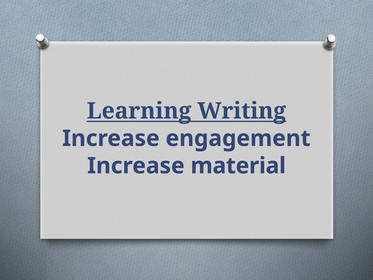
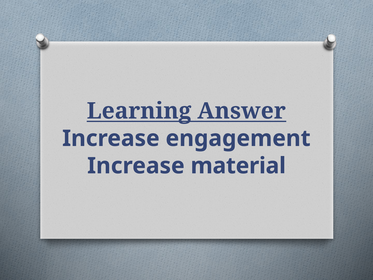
Writing: Writing -> Answer
